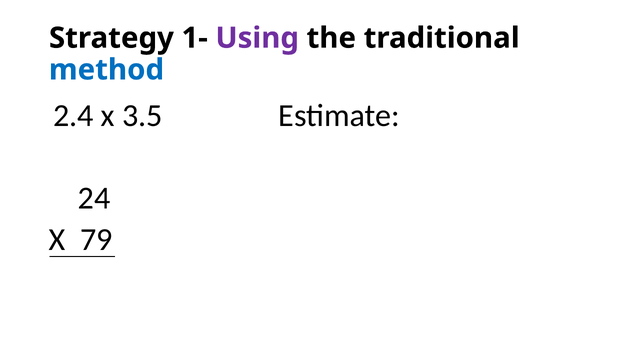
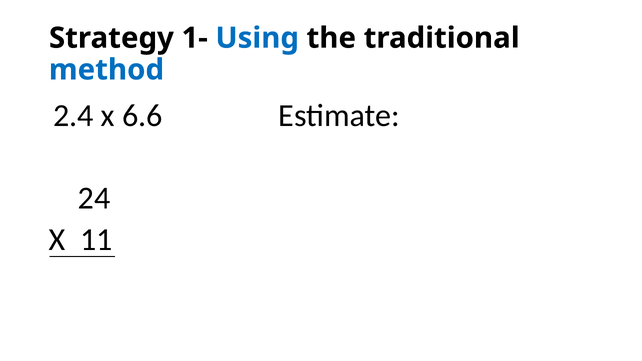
Using colour: purple -> blue
3.5: 3.5 -> 6.6
79: 79 -> 11
